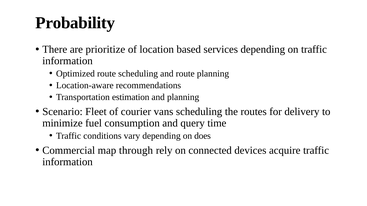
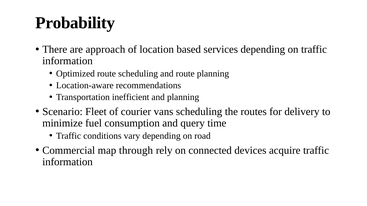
prioritize: prioritize -> approach
estimation: estimation -> inefficient
does: does -> road
